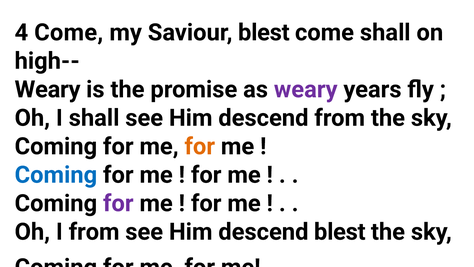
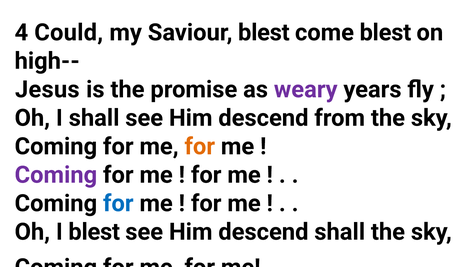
4 Come: Come -> Could
come shall: shall -> blest
Weary at (48, 89): Weary -> Jesus
Coming at (56, 175) colour: blue -> purple
for at (118, 203) colour: purple -> blue
I from: from -> blest
descend blest: blest -> shall
